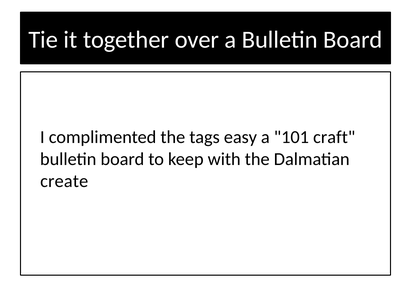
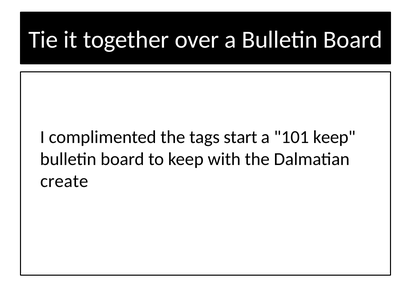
easy: easy -> start
101 craft: craft -> keep
